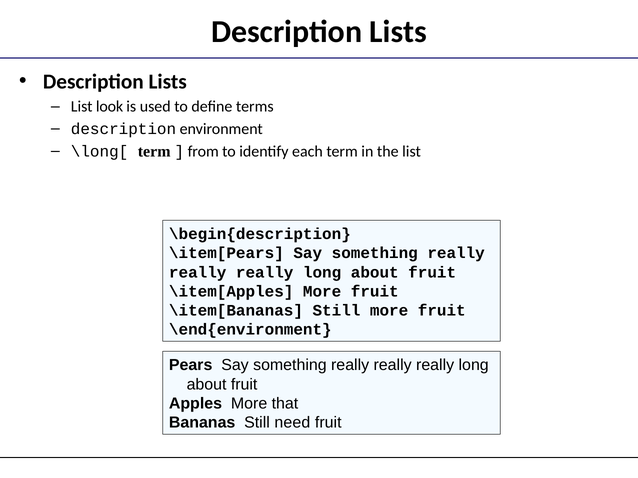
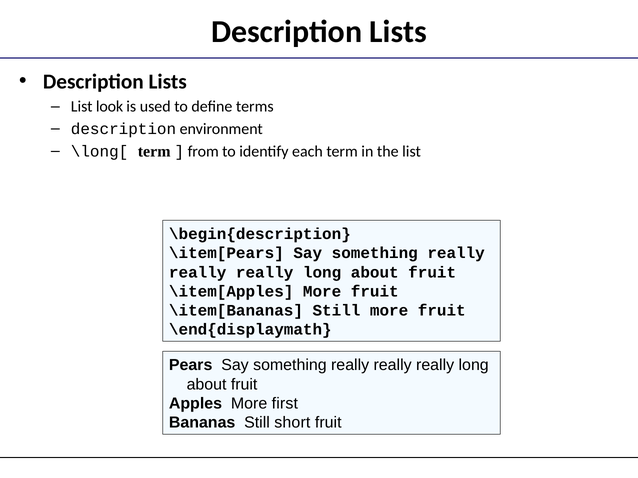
\end{environment: \end{environment -> \end{displaymath
that: that -> first
need: need -> short
